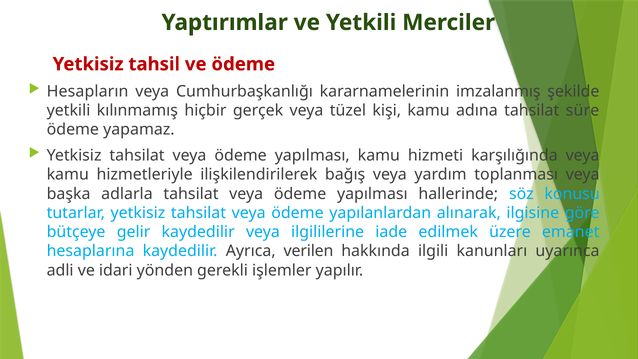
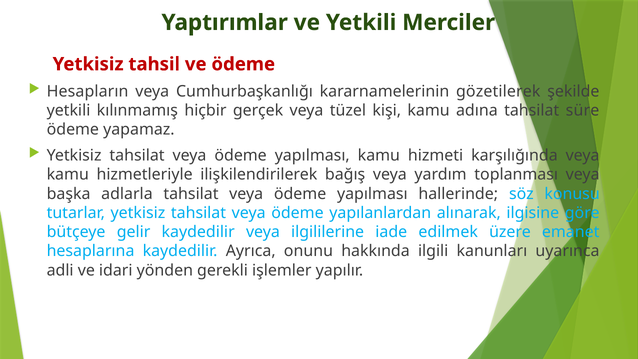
imzalanmış: imzalanmış -> gözetilerek
verilen: verilen -> onunu
